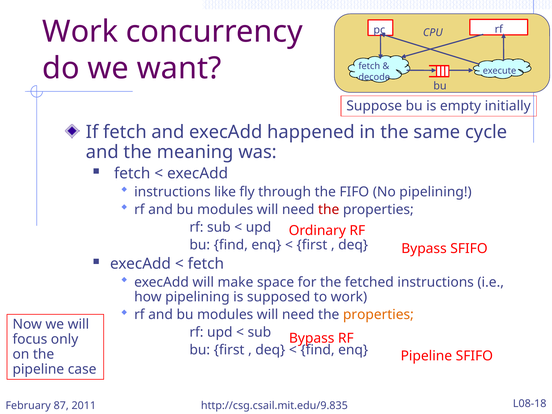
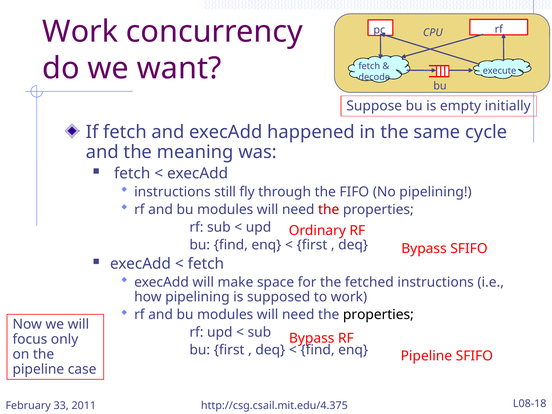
like: like -> still
properties at (378, 315) colour: orange -> black
87: 87 -> 33
http://csg.csail.mit.edu/9.835: http://csg.csail.mit.edu/9.835 -> http://csg.csail.mit.edu/4.375
